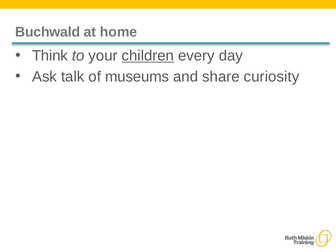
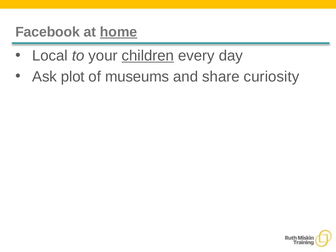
Buchwald: Buchwald -> Facebook
home underline: none -> present
Think: Think -> Local
talk: talk -> plot
